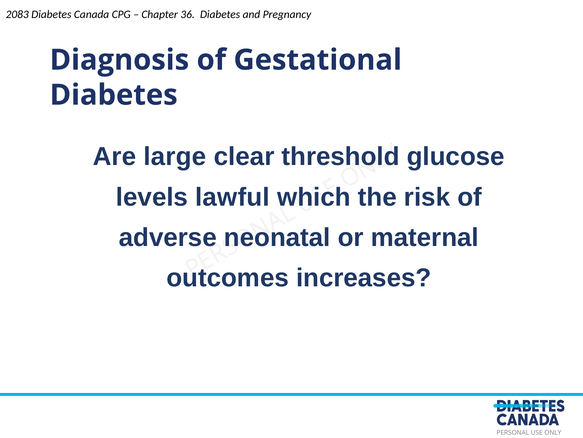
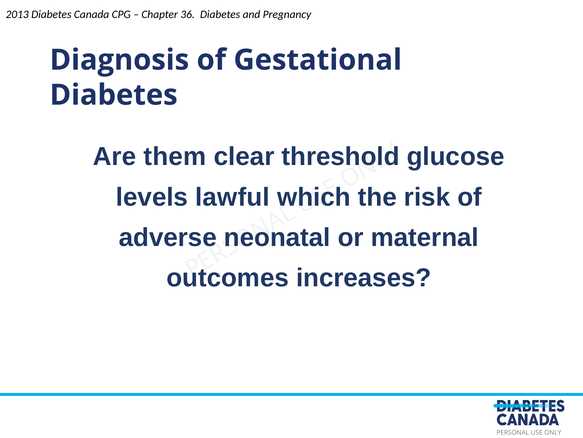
2083: 2083 -> 2013
large: large -> them
